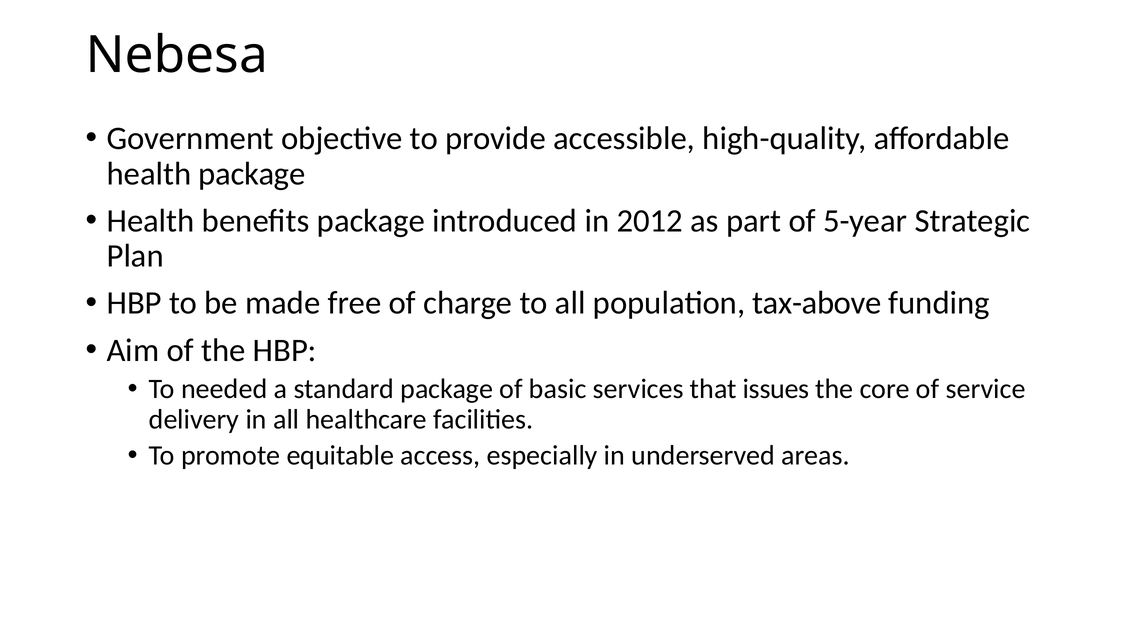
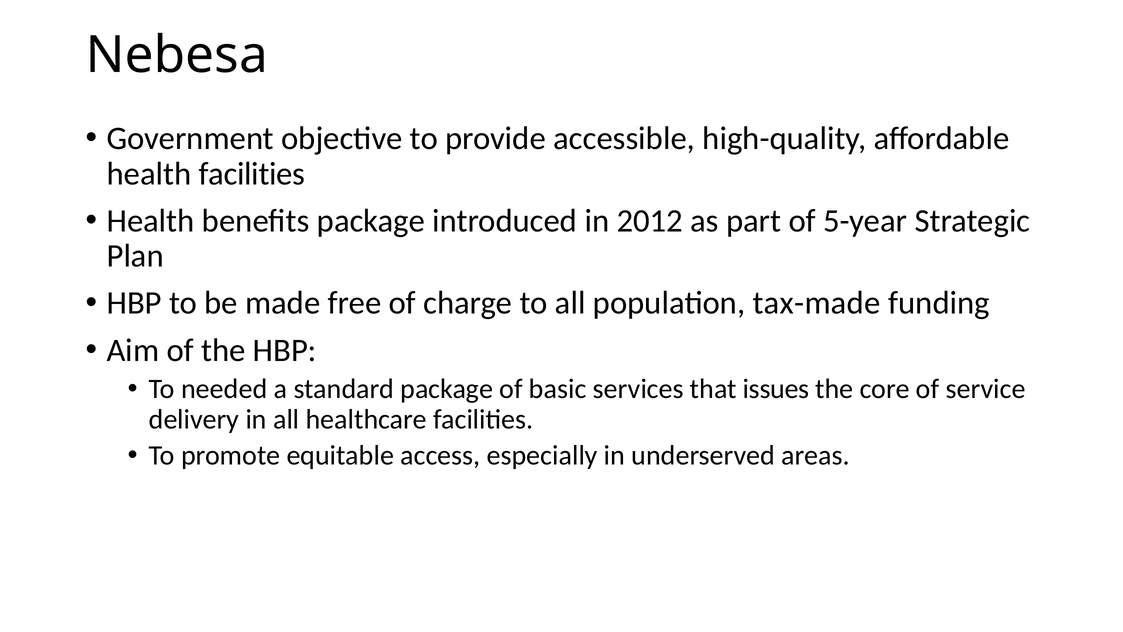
health package: package -> facilities
tax-above: tax-above -> tax-made
